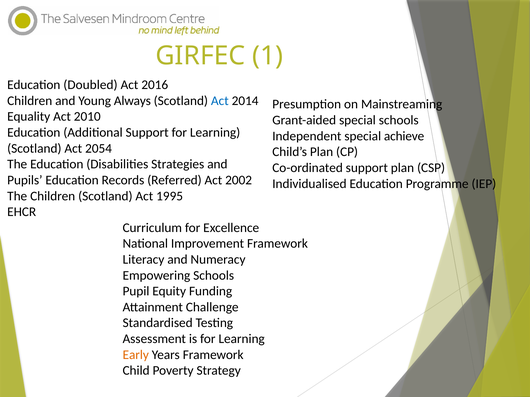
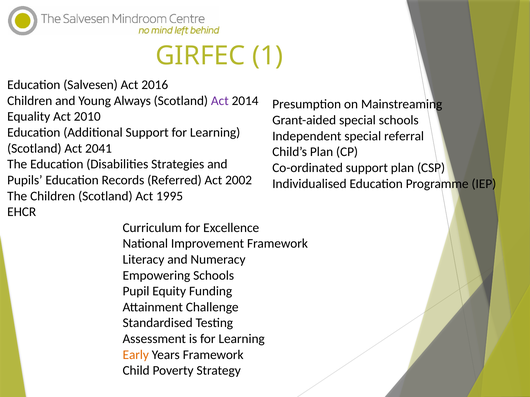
Doubled: Doubled -> Salvesen
Act at (220, 101) colour: blue -> purple
achieve: achieve -> referral
2054: 2054 -> 2041
